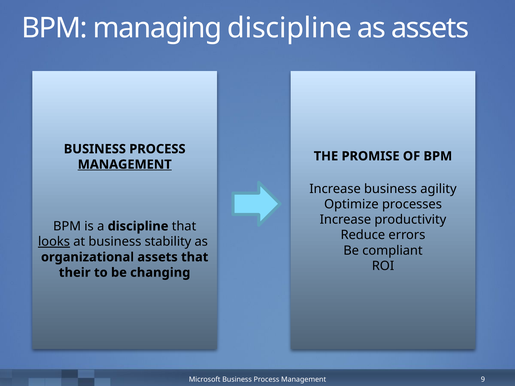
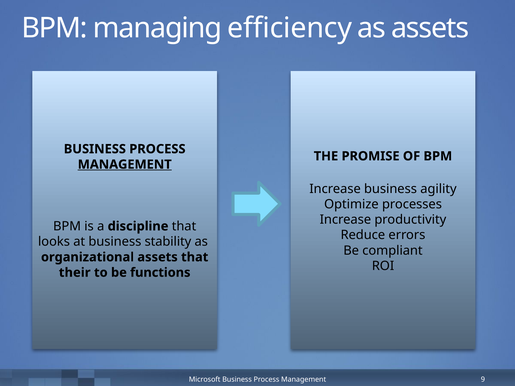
managing discipline: discipline -> efficiency
looks underline: present -> none
changing: changing -> functions
